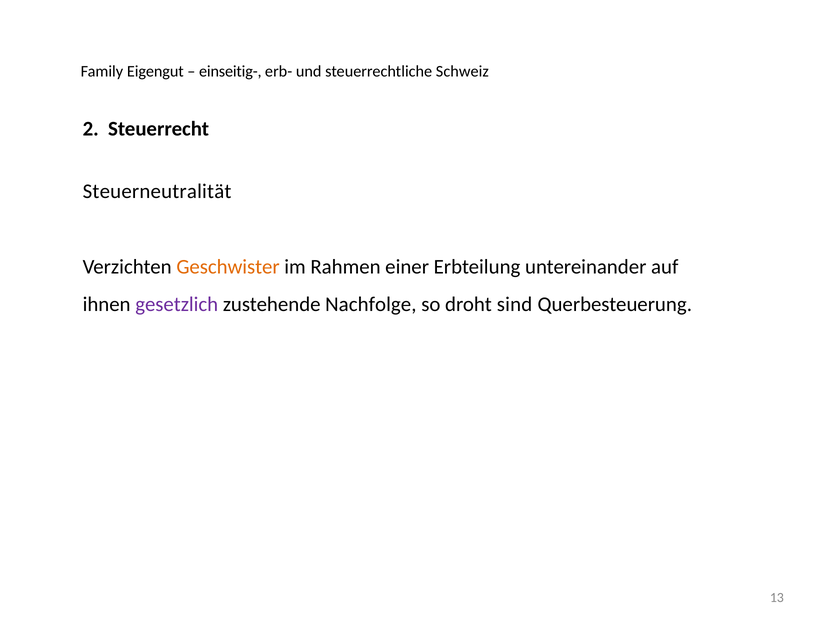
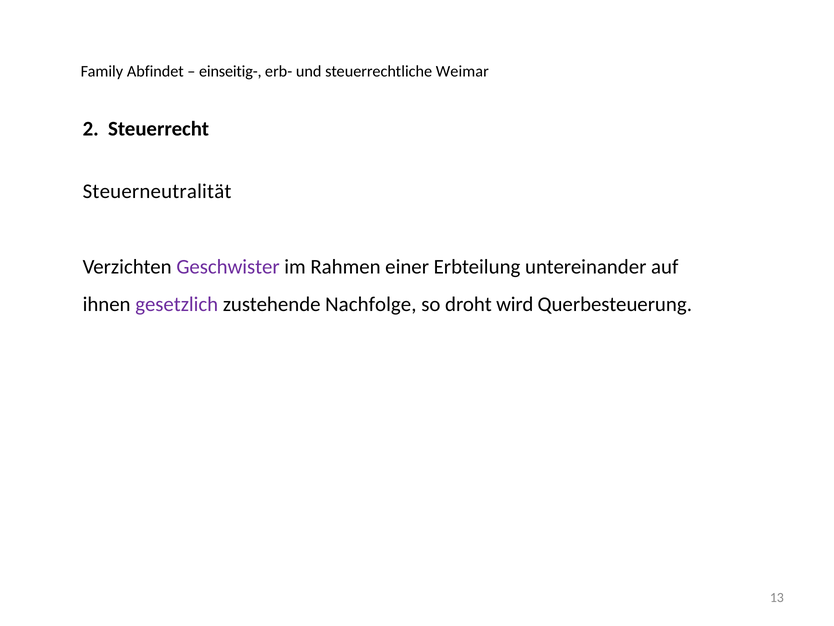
Eigengut: Eigengut -> Abfindet
Schweiz: Schweiz -> Weimar
Geschwister colour: orange -> purple
sind: sind -> wird
